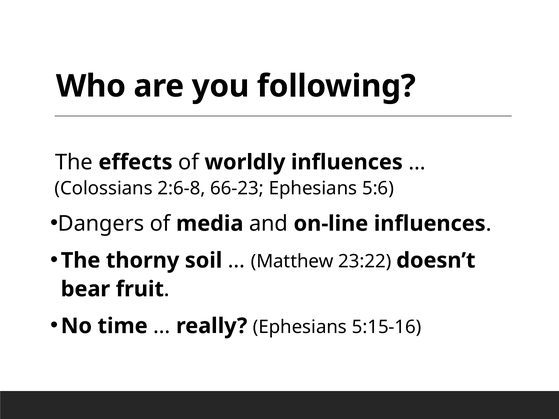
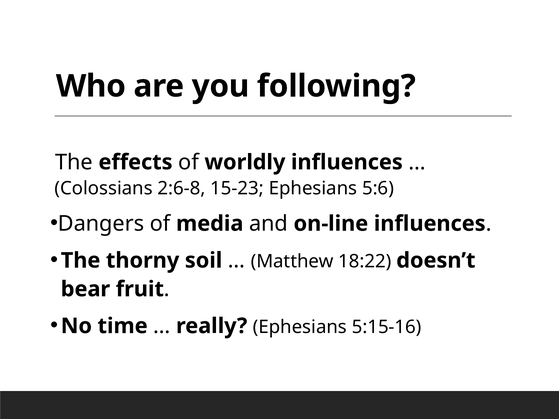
66-23: 66-23 -> 15-23
23:22: 23:22 -> 18:22
